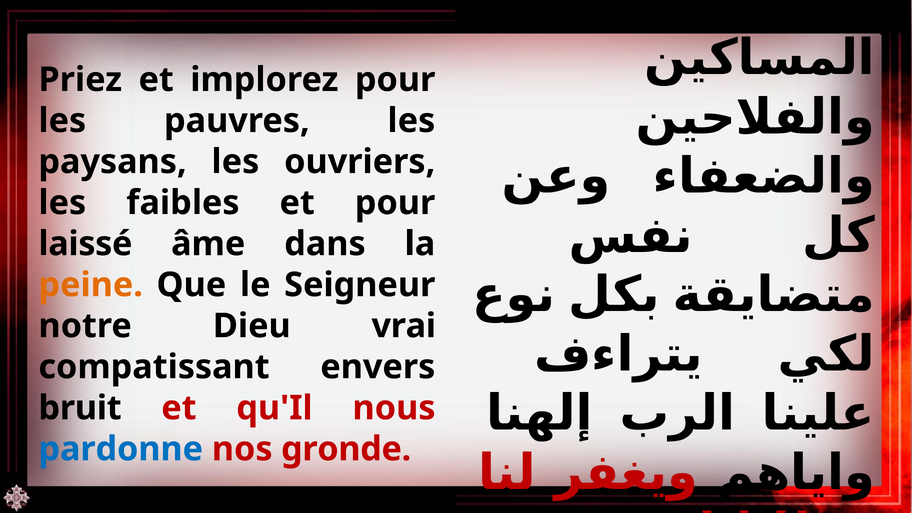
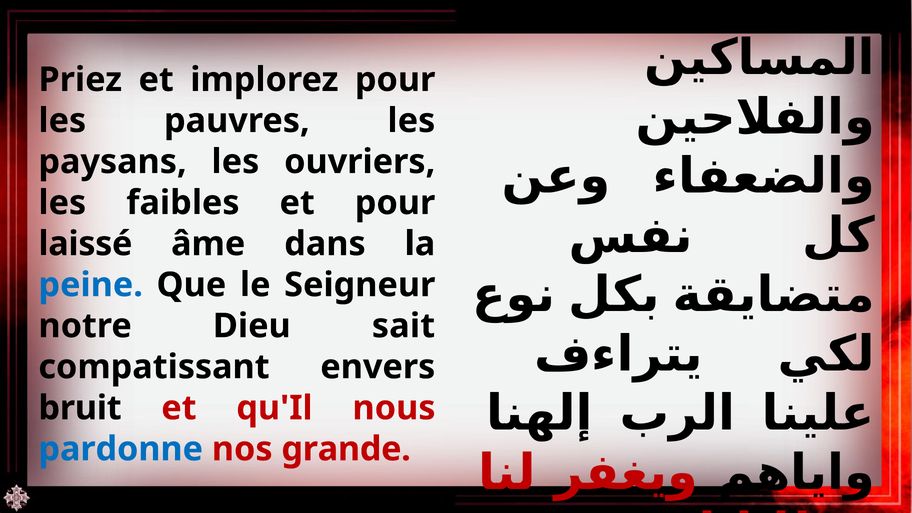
peine colour: orange -> blue
vrai: vrai -> sait
gronde: gronde -> grande
